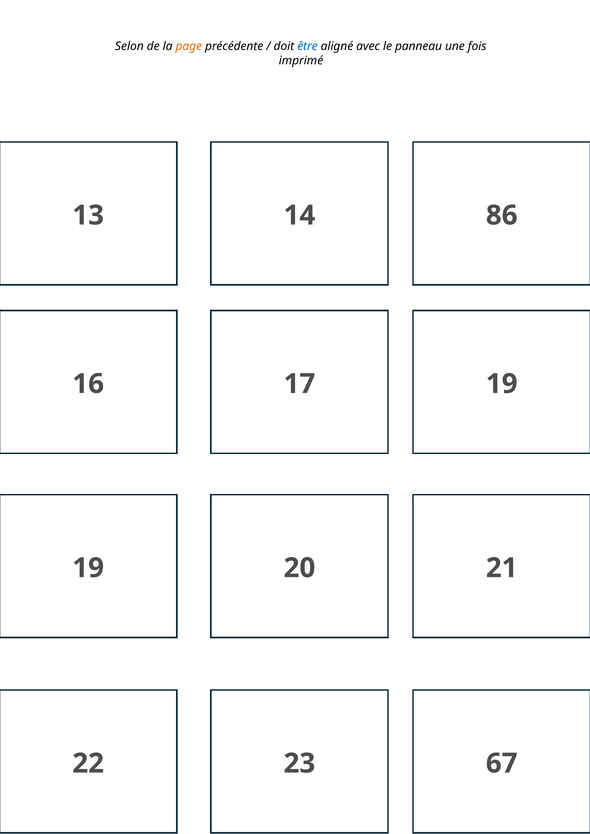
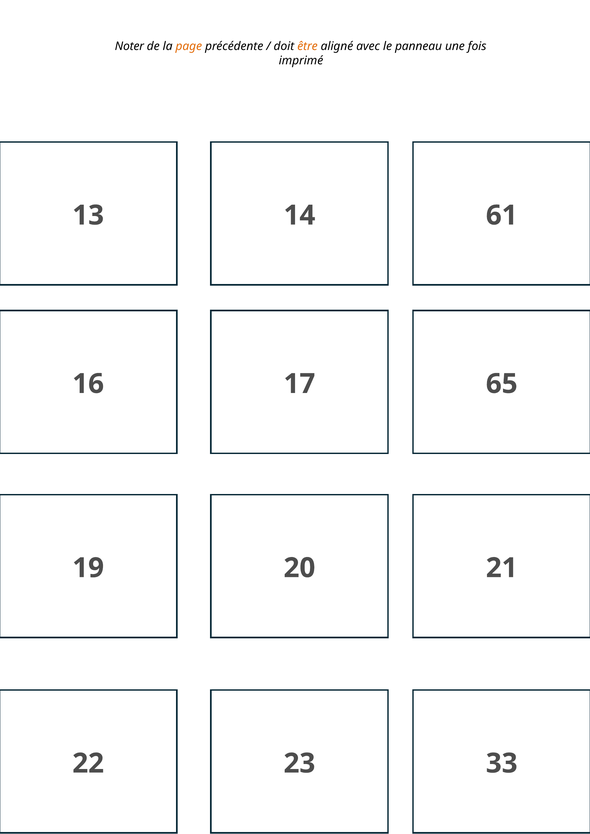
Selon: Selon -> Noter
être colour: blue -> orange
86: 86 -> 61
17 19: 19 -> 65
67: 67 -> 33
